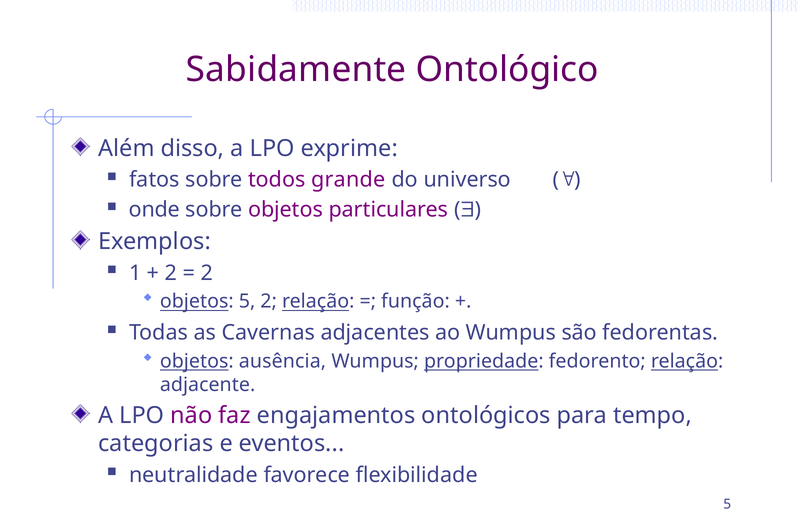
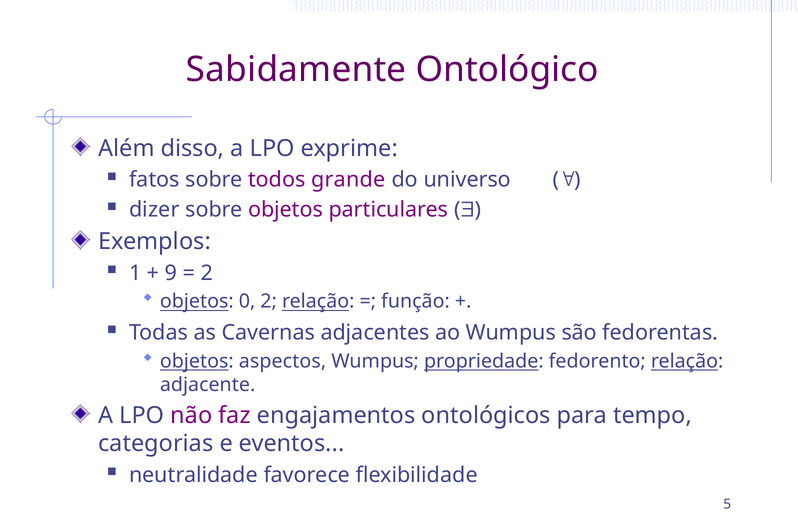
onde: onde -> dizer
2 at (171, 273): 2 -> 9
objetos 5: 5 -> 0
ausência: ausência -> aspectos
